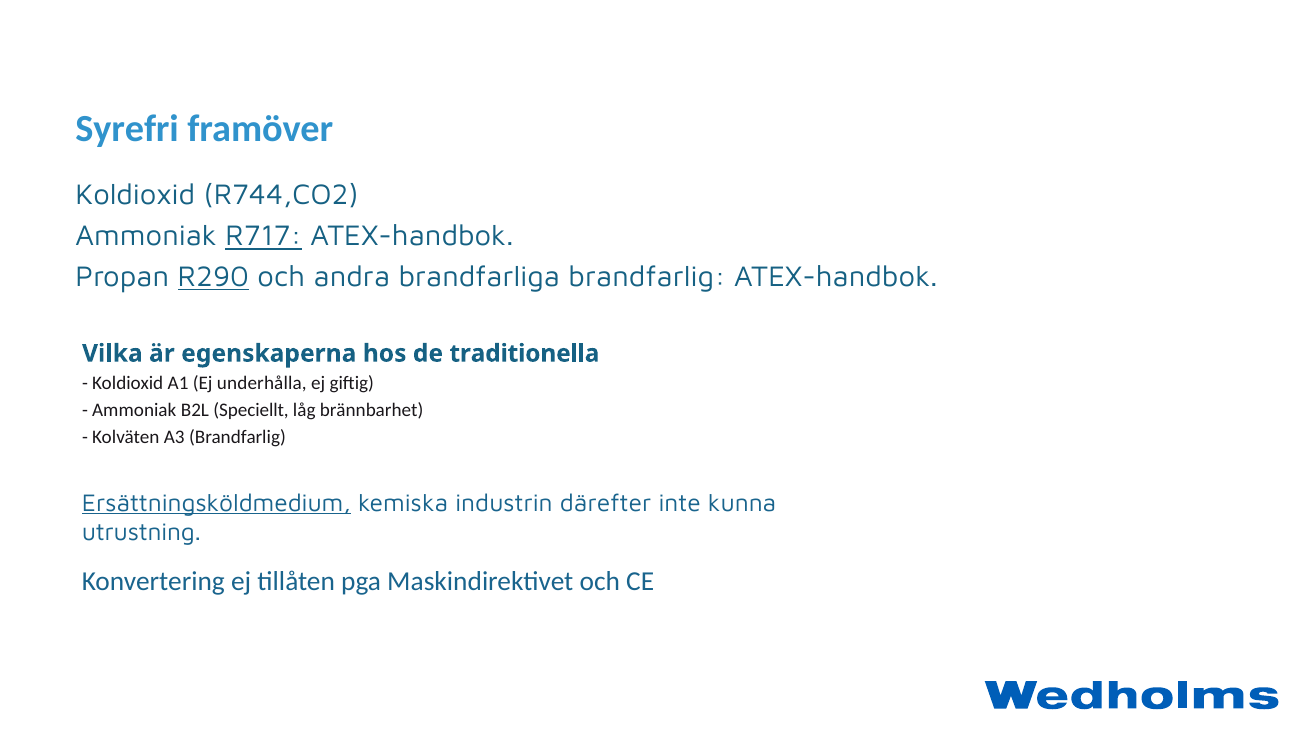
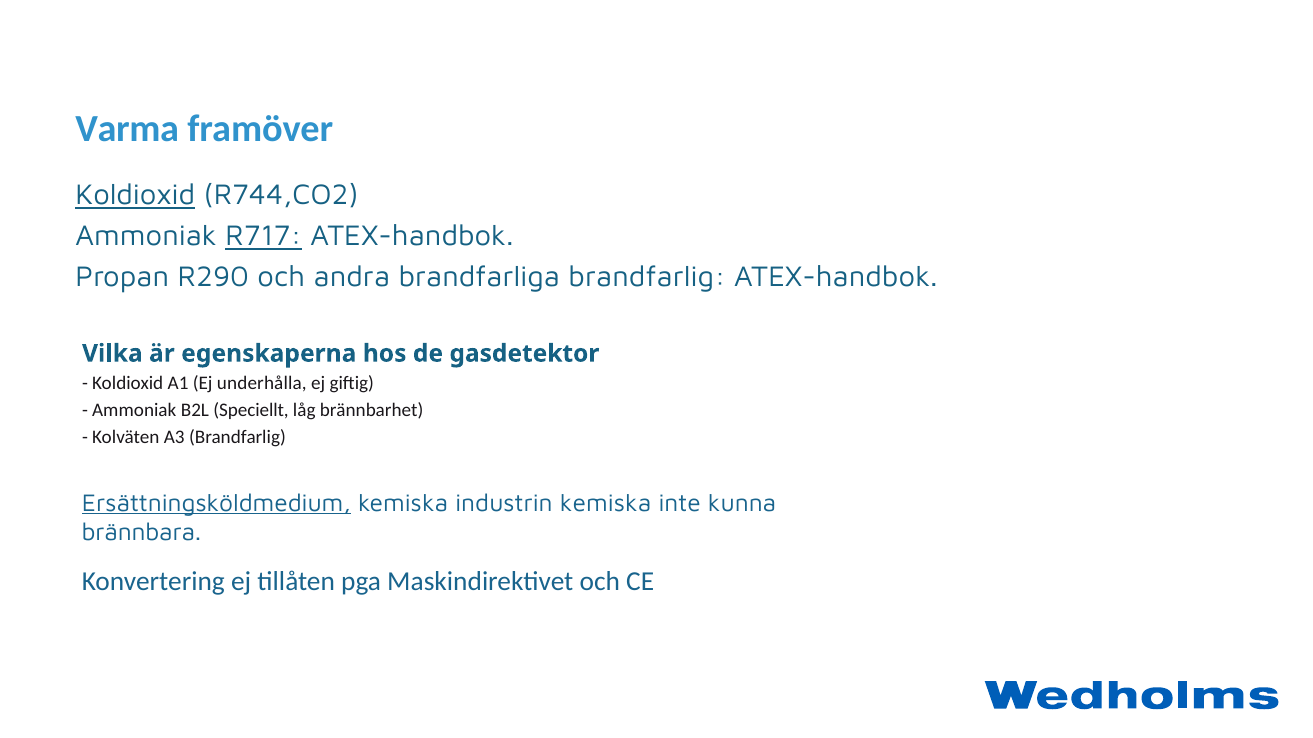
Syrefri: Syrefri -> Varma
Koldioxid at (135, 195) underline: none -> present
R290 underline: present -> none
traditionella: traditionella -> gasdetektor
industrin därefter: därefter -> kemiska
utrustning: utrustning -> brännbara
